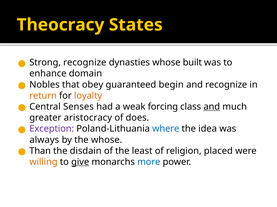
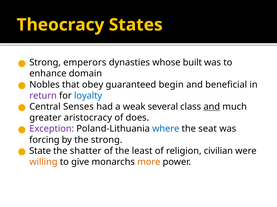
Strong recognize: recognize -> emperors
and recognize: recognize -> beneficial
return colour: orange -> purple
loyalty colour: orange -> blue
forcing: forcing -> several
idea: idea -> seat
always: always -> forcing
the whose: whose -> strong
Than: Than -> State
disdain: disdain -> shatter
placed: placed -> civilian
give underline: present -> none
more colour: blue -> orange
